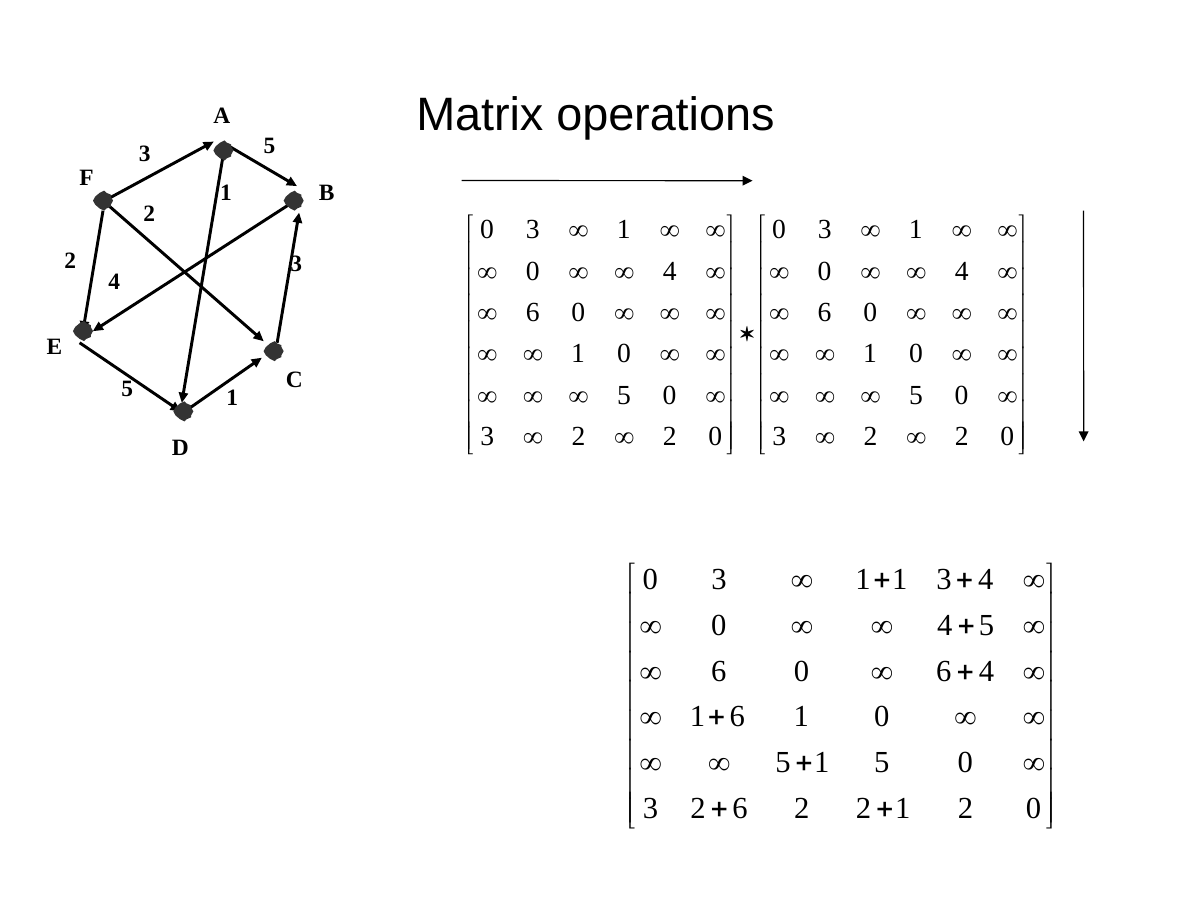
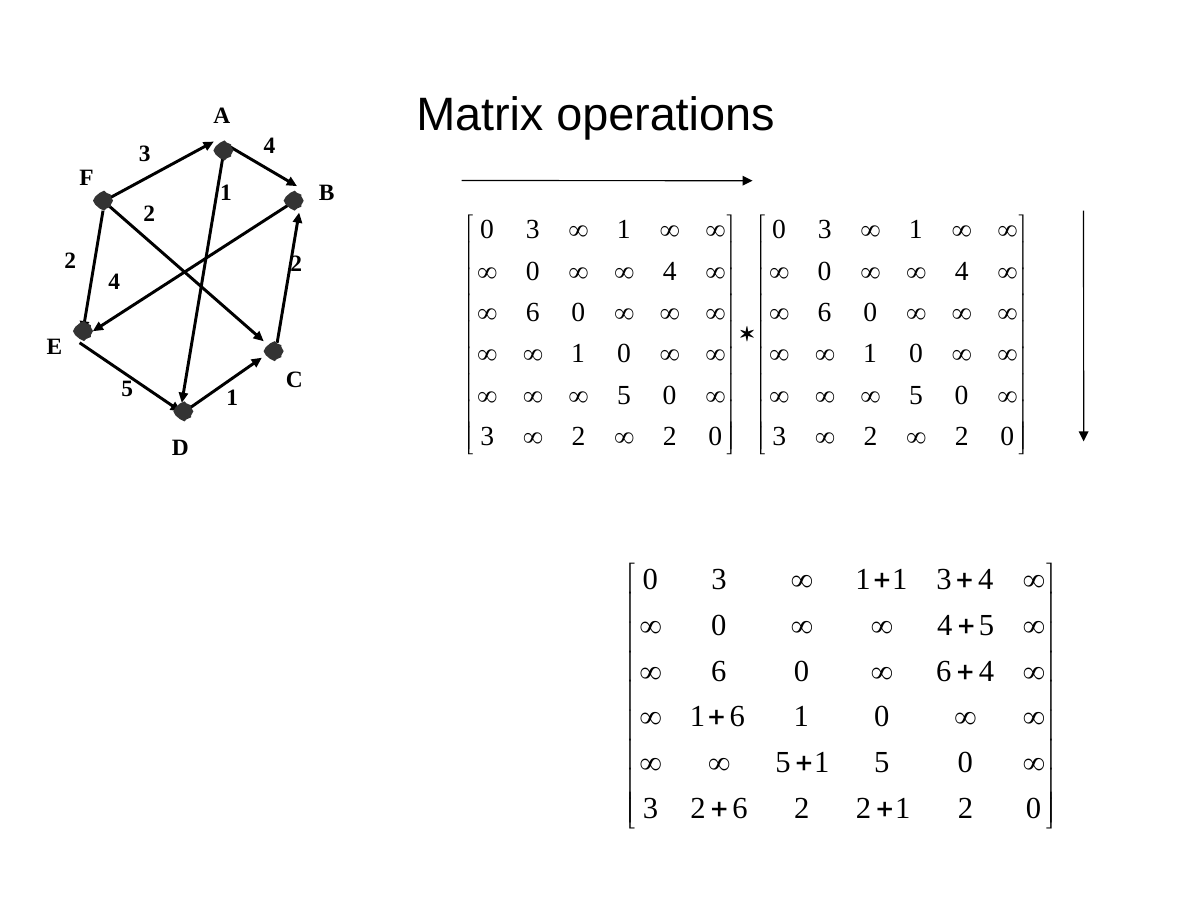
3 5: 5 -> 4
3 at (296, 264): 3 -> 2
